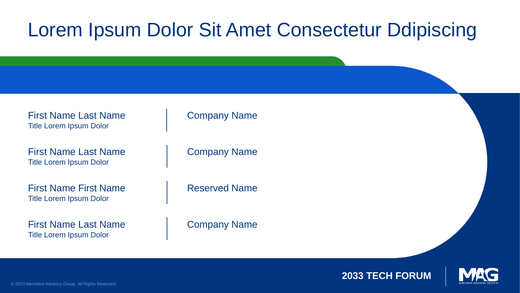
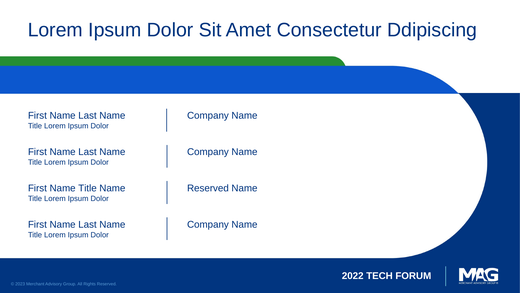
First Name First: First -> Title
2033: 2033 -> 2022
